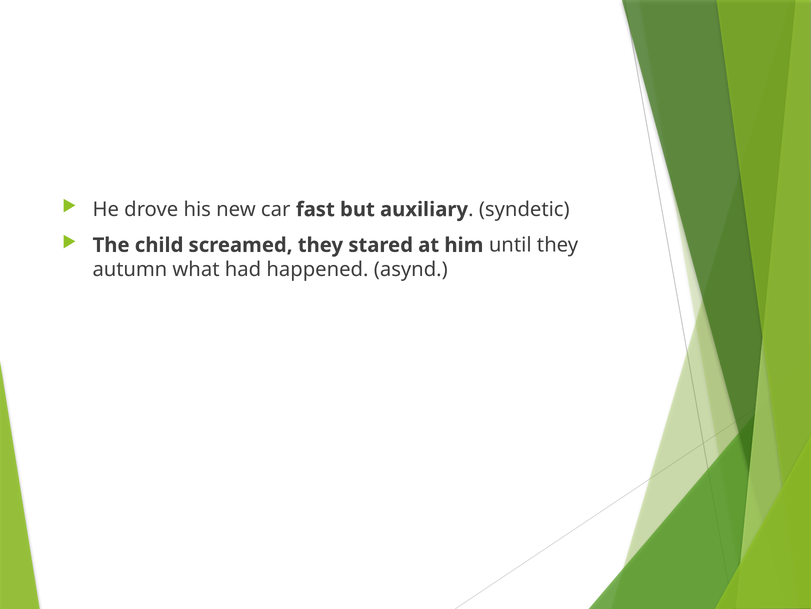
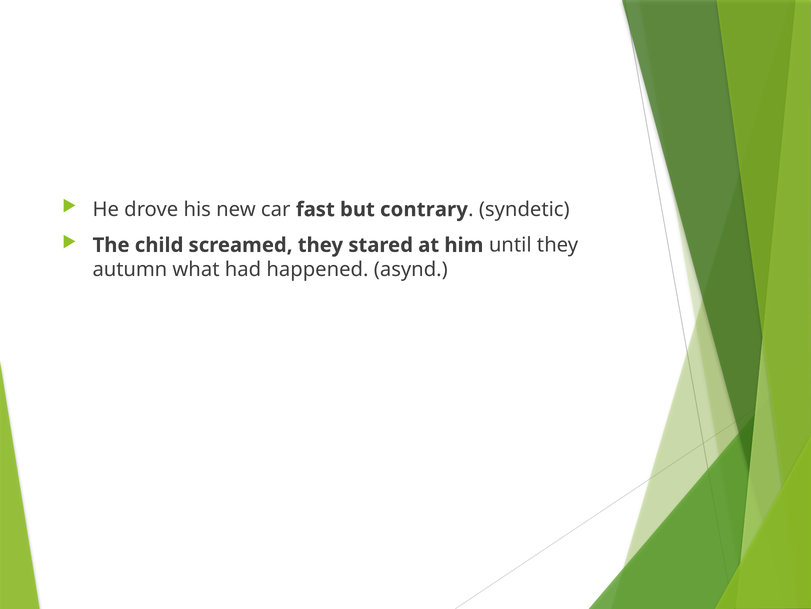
auxiliary: auxiliary -> contrary
